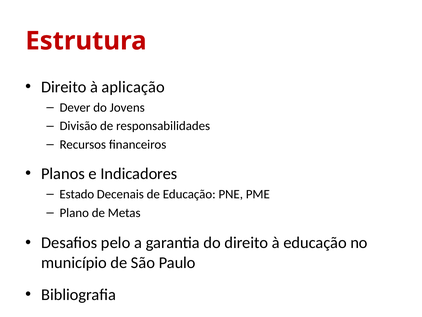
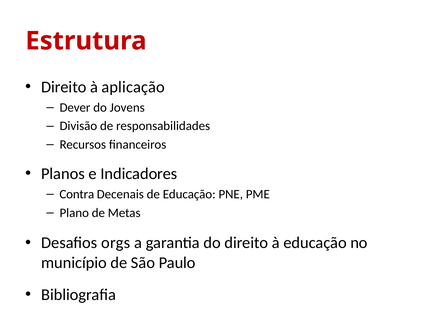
Estado: Estado -> Contra
pelo: pelo -> orgs
